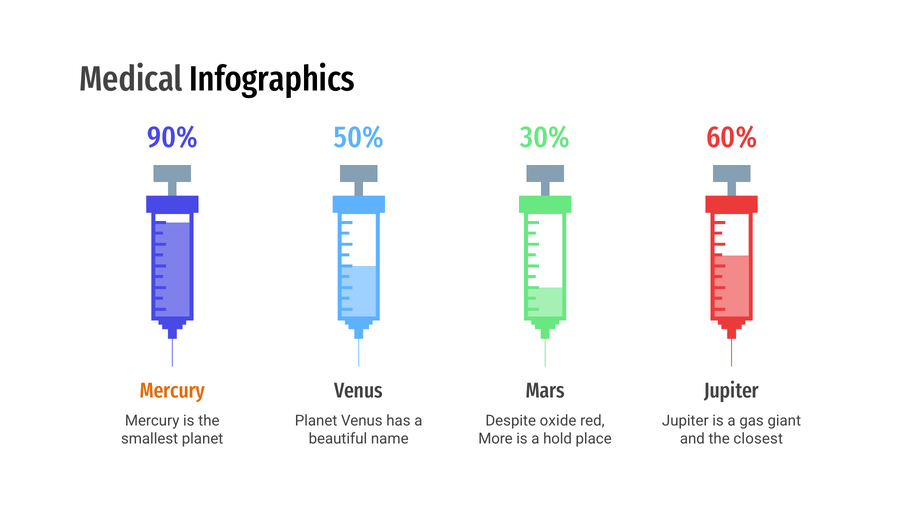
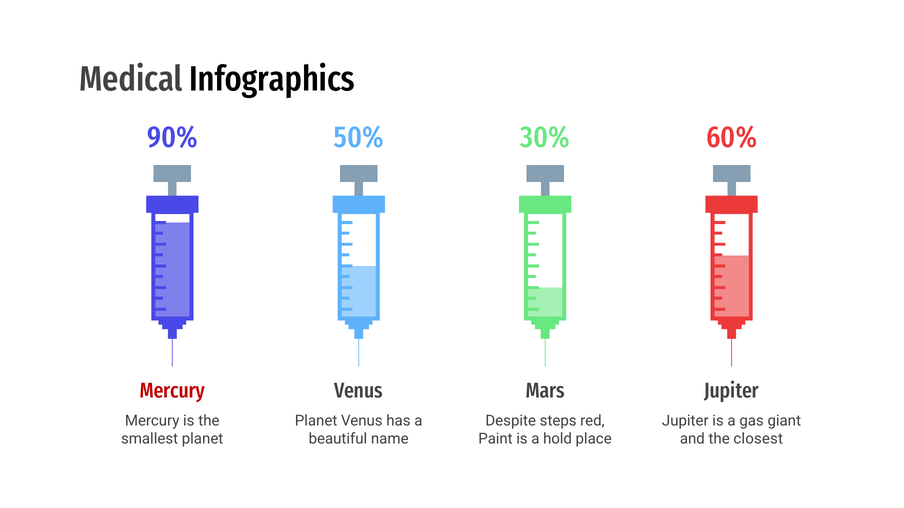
Mercury at (172, 391) colour: orange -> red
oxide: oxide -> steps
More: More -> Paint
